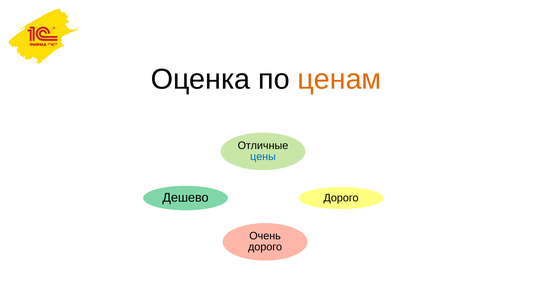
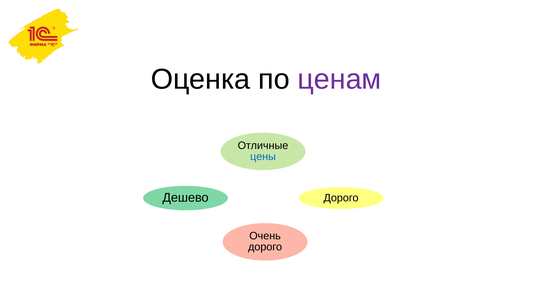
ценам colour: orange -> purple
